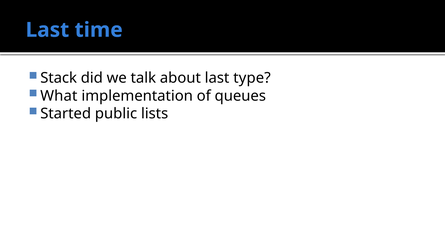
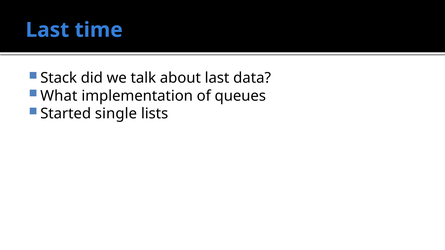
type: type -> data
public: public -> single
